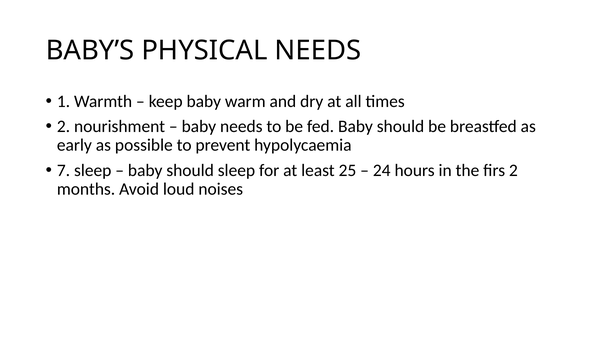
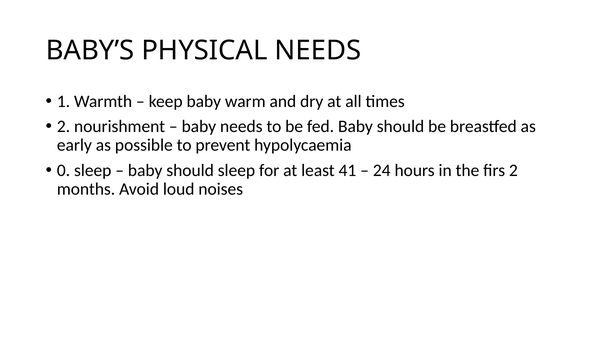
7: 7 -> 0
25: 25 -> 41
